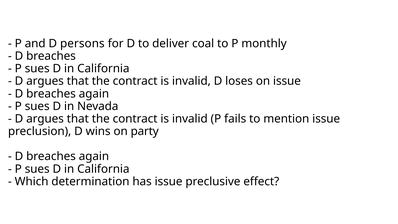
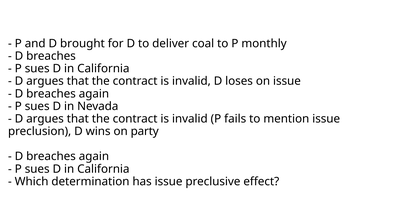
persons: persons -> brought
